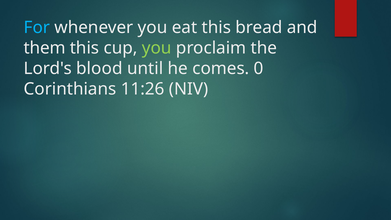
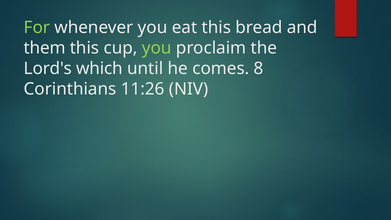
For colour: light blue -> light green
blood: blood -> which
0: 0 -> 8
